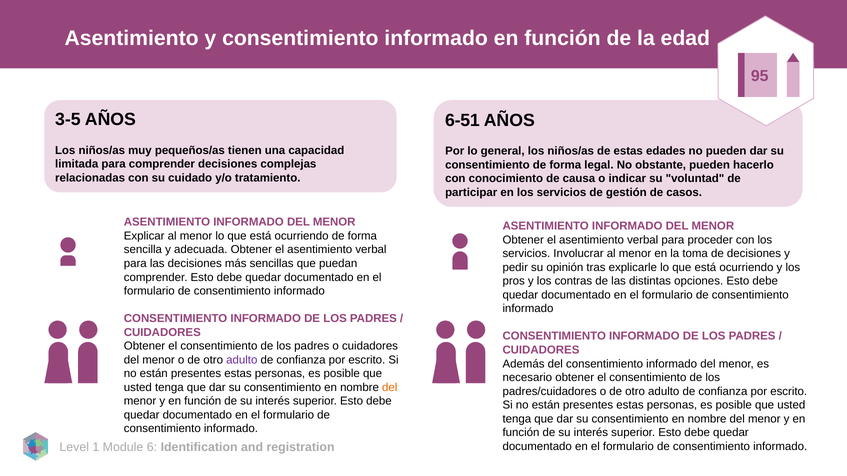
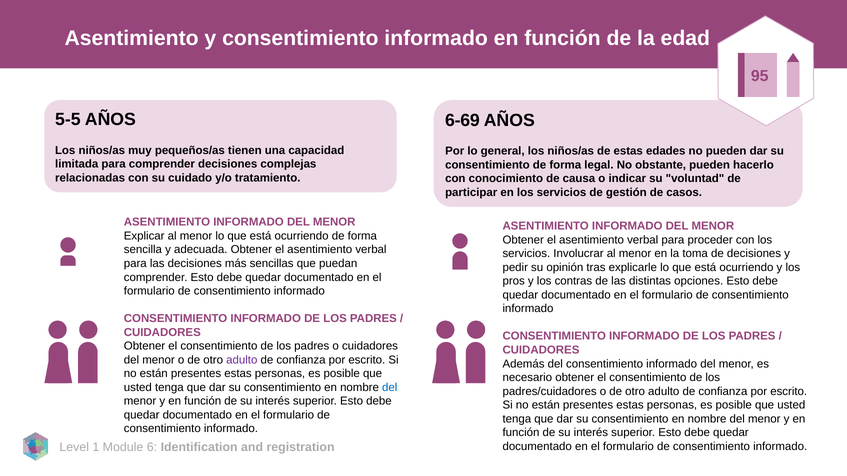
3-5: 3-5 -> 5-5
6-51: 6-51 -> 6-69
del at (390, 388) colour: orange -> blue
